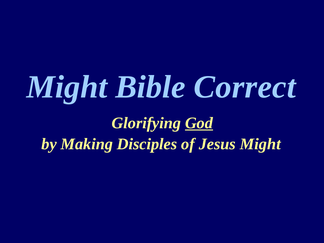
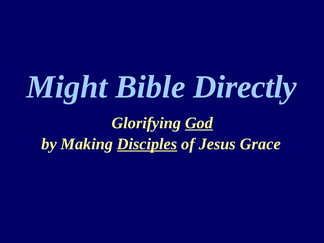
Correct: Correct -> Directly
Disciples underline: none -> present
Jesus Might: Might -> Grace
